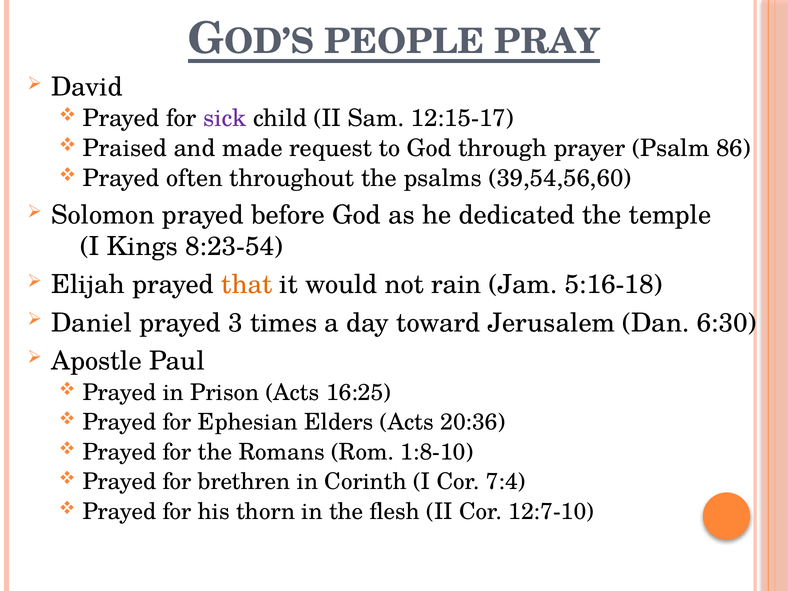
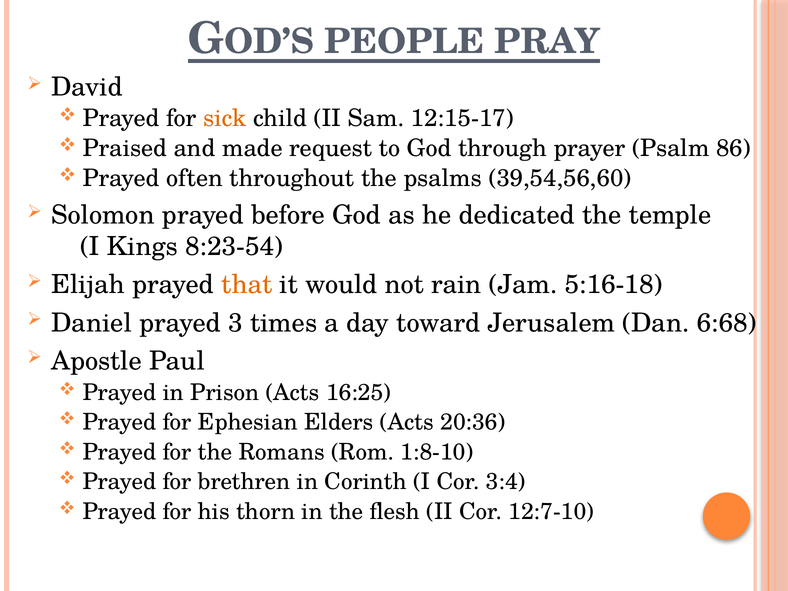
sick colour: purple -> orange
6:30: 6:30 -> 6:68
7:4: 7:4 -> 3:4
